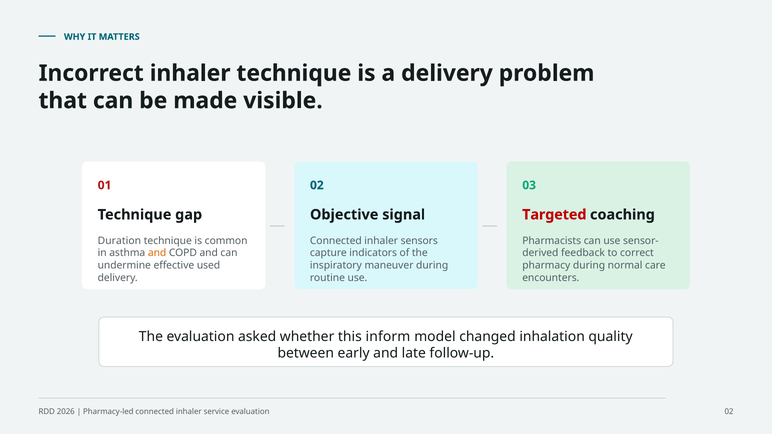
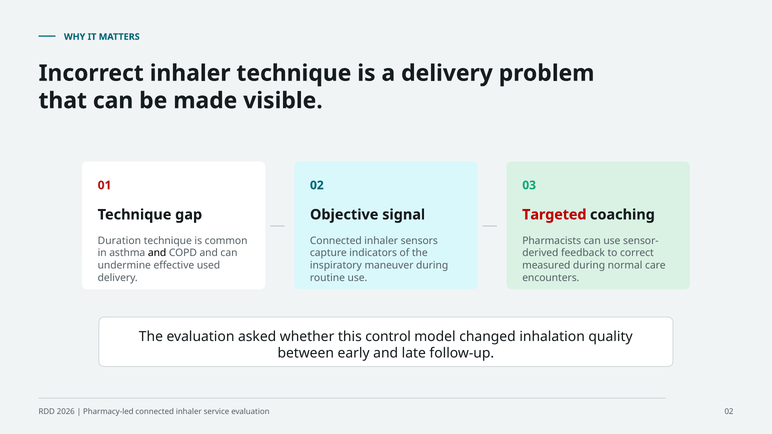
and at (157, 253) colour: orange -> black
pharmacy: pharmacy -> measured
inform: inform -> control
